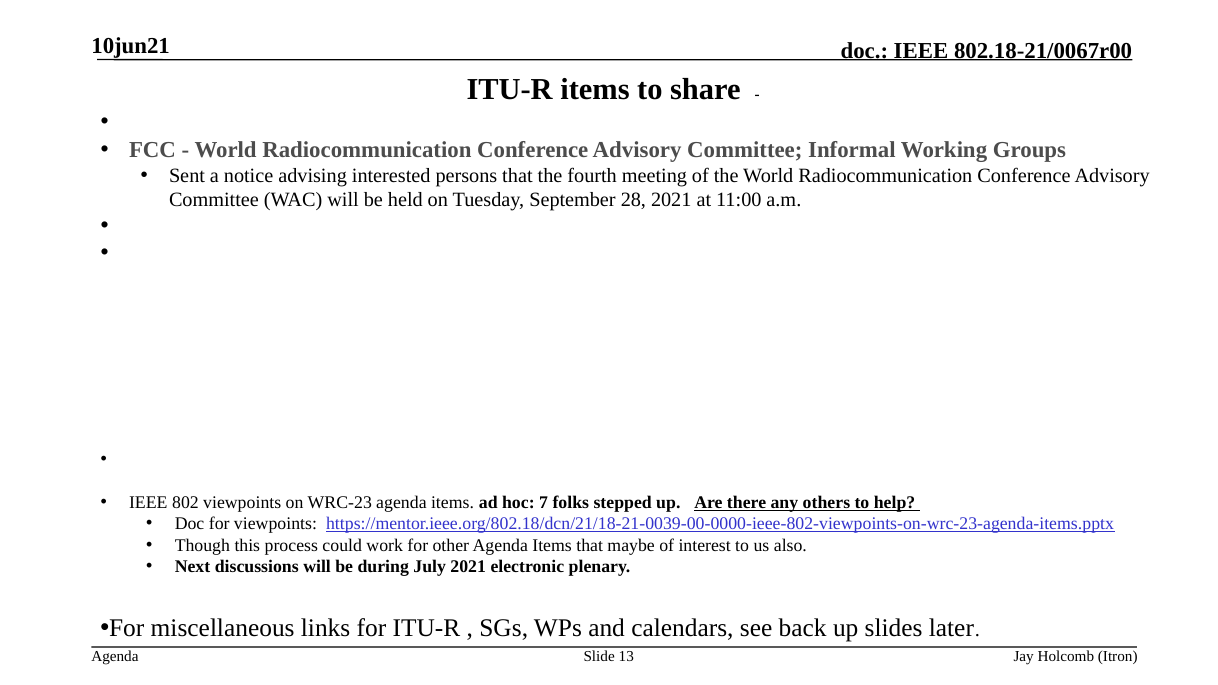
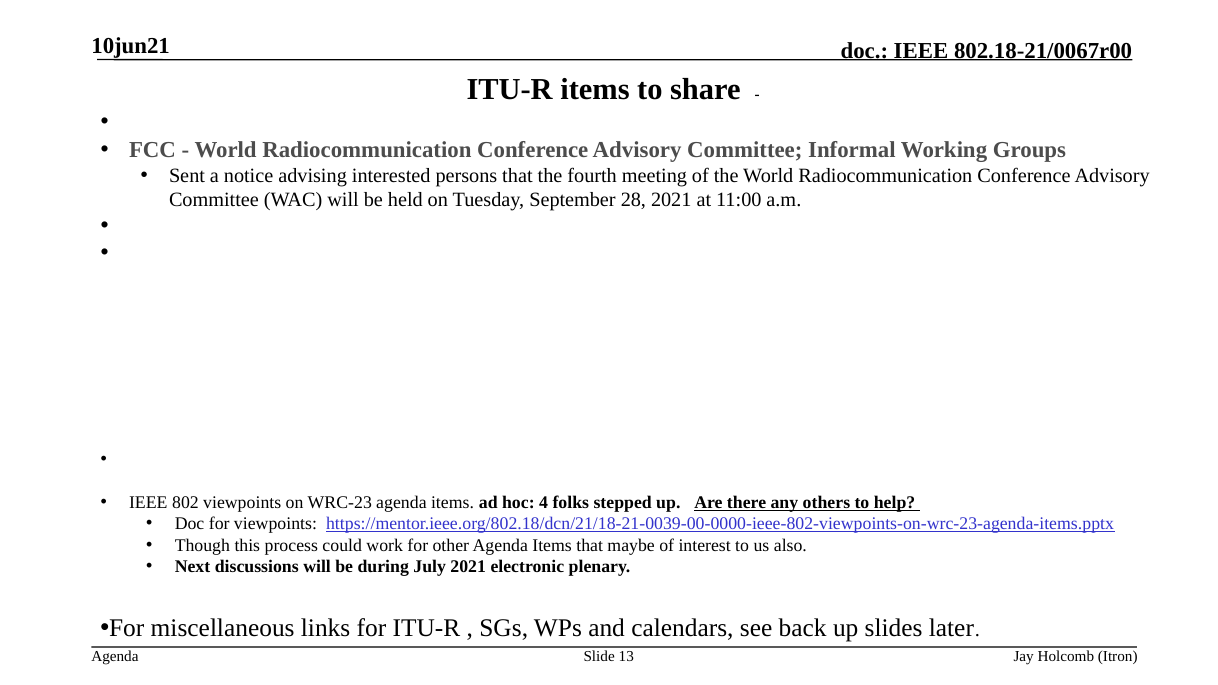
7: 7 -> 4
